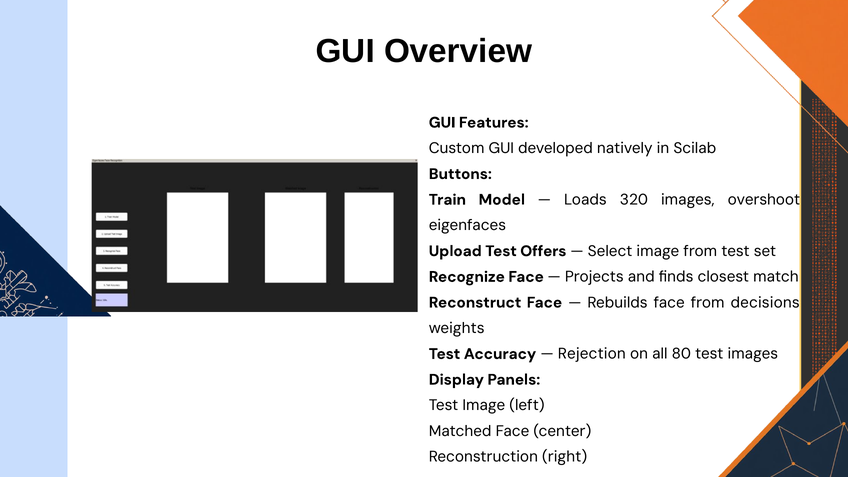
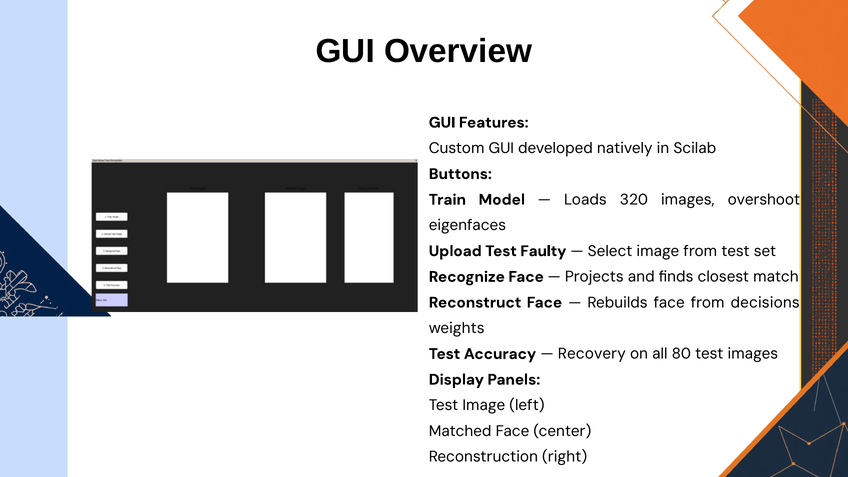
Offers: Offers -> Faulty
Rejection: Rejection -> Recovery
